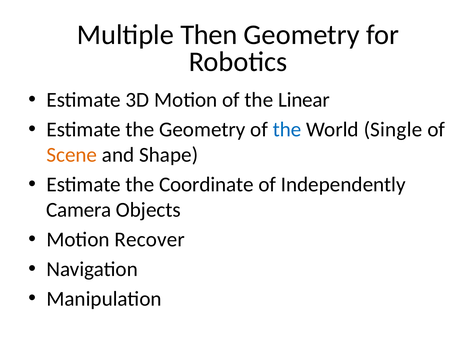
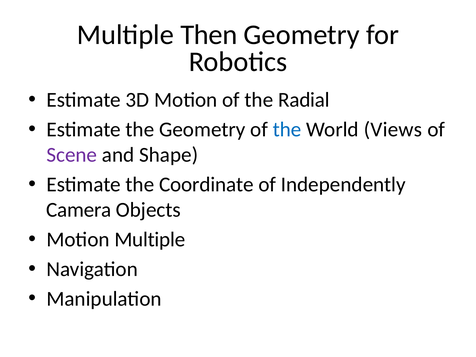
Linear: Linear -> Radial
Single: Single -> Views
Scene colour: orange -> purple
Motion Recover: Recover -> Multiple
